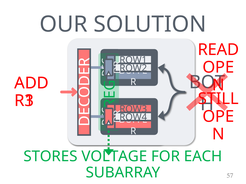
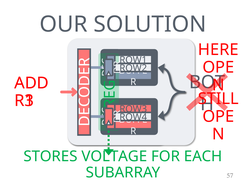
READ: READ -> HERE
